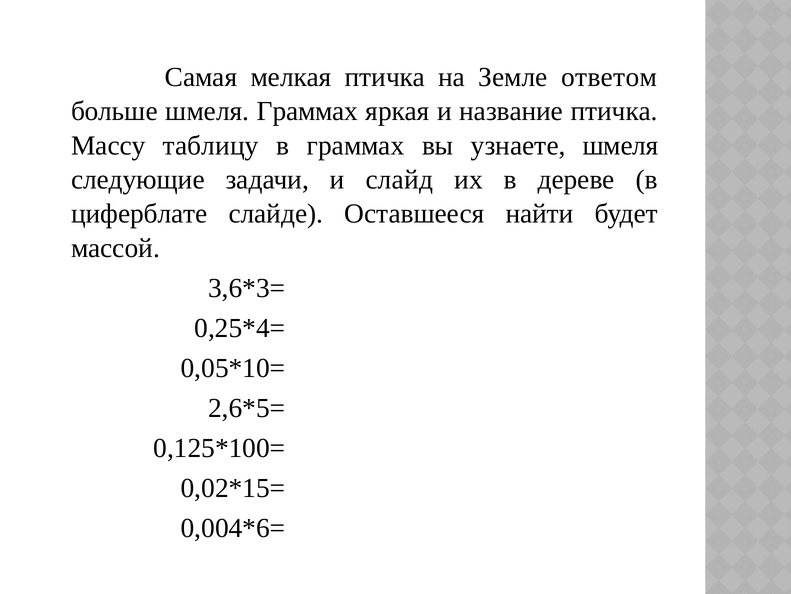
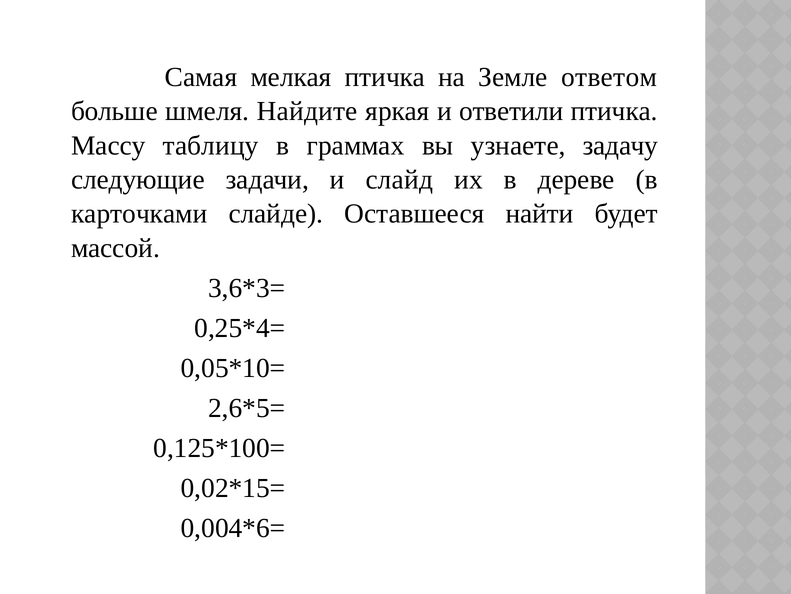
шмеля Граммах: Граммах -> Найдите
название: название -> ответили
узнаете шмеля: шмеля -> задачу
циферблате: циферблате -> карточками
